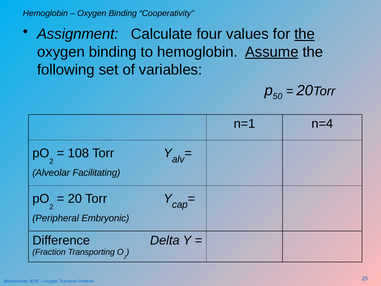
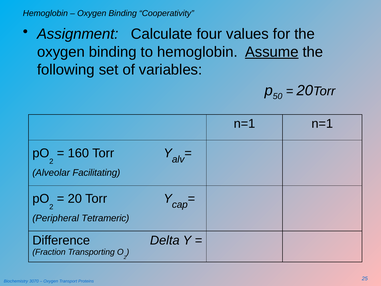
the at (305, 34) underline: present -> none
n=1 n=4: n=4 -> n=1
108: 108 -> 160
Embryonic: Embryonic -> Tetrameric
